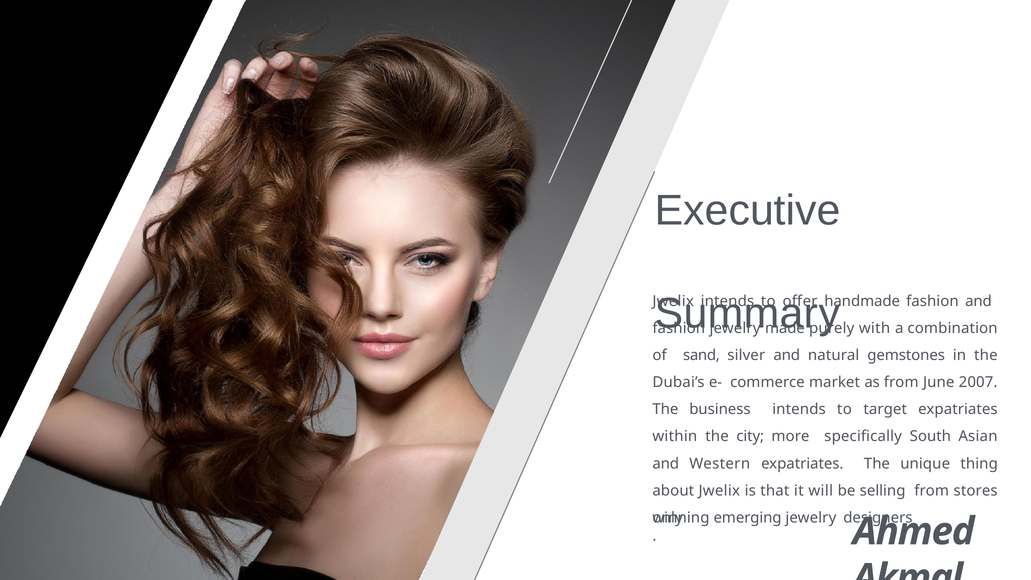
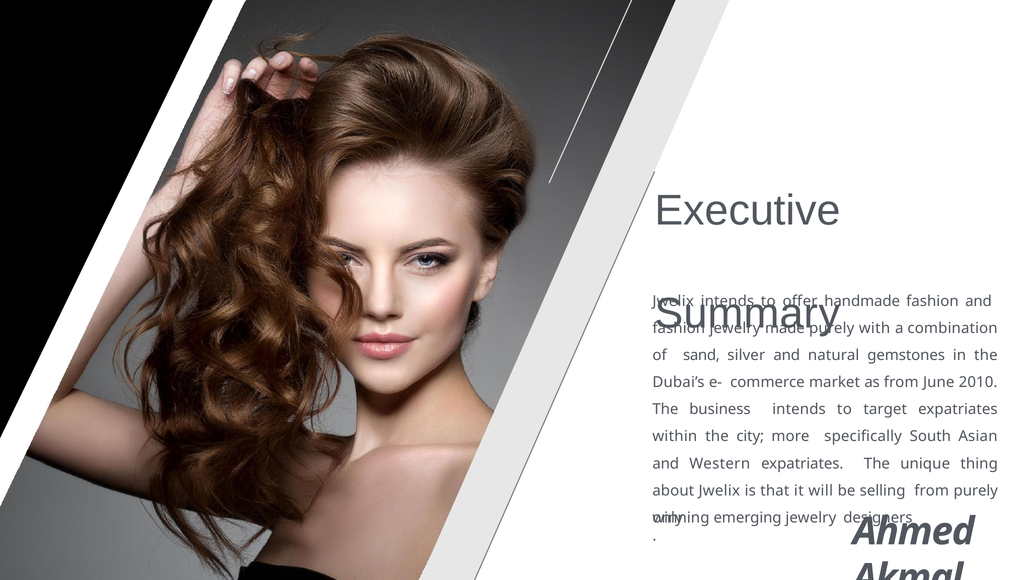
2007: 2007 -> 2010
from stores: stores -> purely
